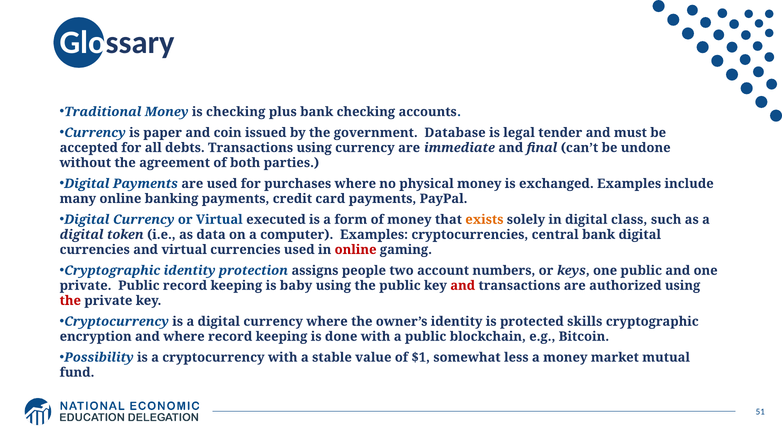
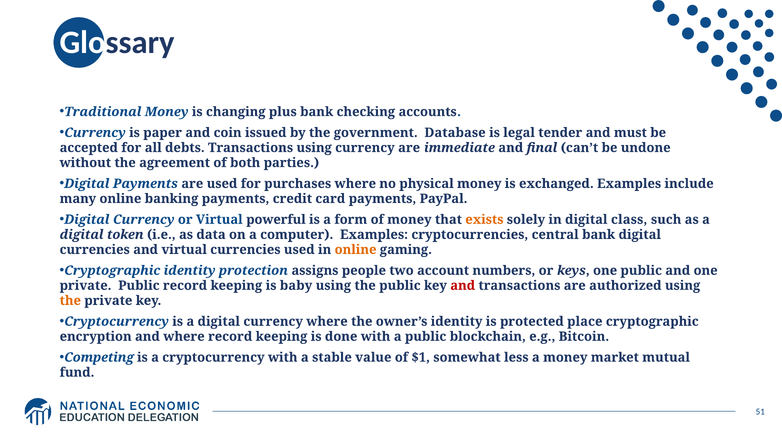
is checking: checking -> changing
executed: executed -> powerful
online at (356, 250) colour: red -> orange
the at (70, 300) colour: red -> orange
skills: skills -> place
Possibility: Possibility -> Competing
